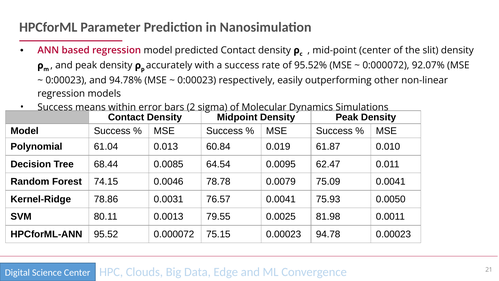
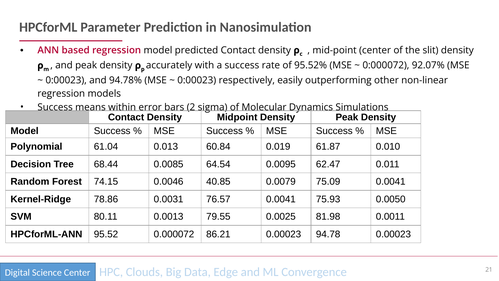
78.78: 78.78 -> 40.85
75.15: 75.15 -> 86.21
